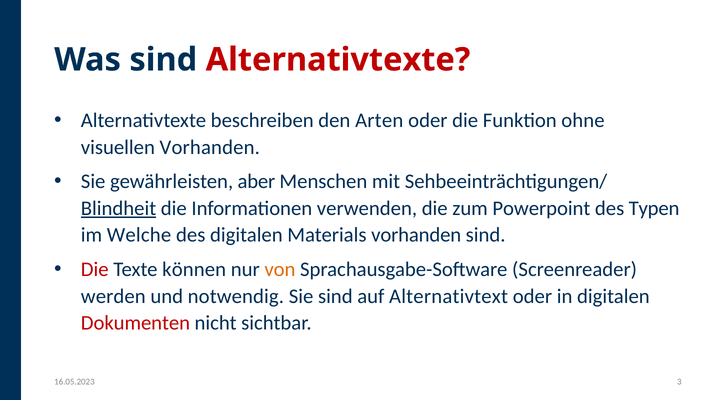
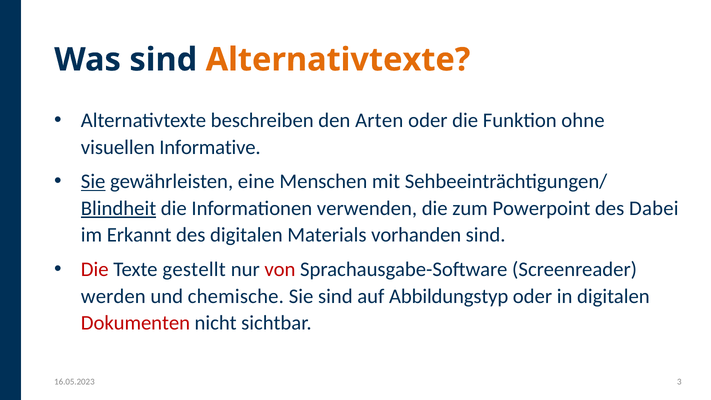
Alternativtexte at (338, 60) colour: red -> orange
visuellen Vorhanden: Vorhanden -> Informative
Sie at (93, 181) underline: none -> present
aber: aber -> eine
Typen: Typen -> Dabei
Welche: Welche -> Erkannt
können: können -> gestellt
von colour: orange -> red
notwendig: notwendig -> chemische
Alternativtext: Alternativtext -> Abbildungstyp
